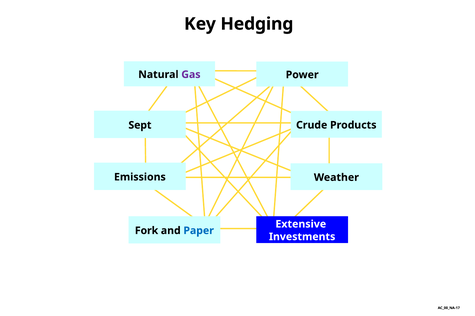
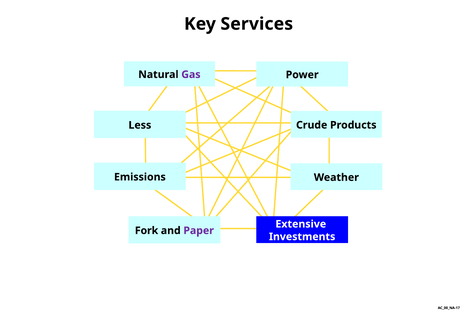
Hedging: Hedging -> Services
Sept: Sept -> Less
Paper colour: blue -> purple
